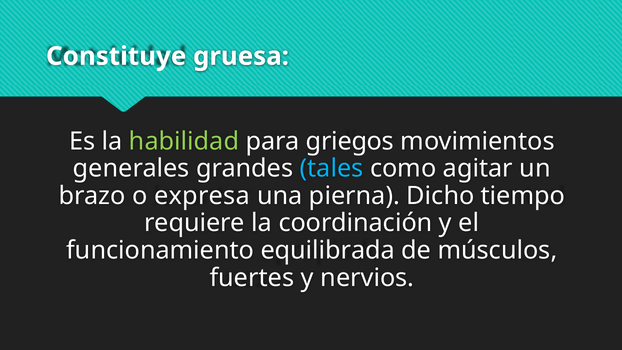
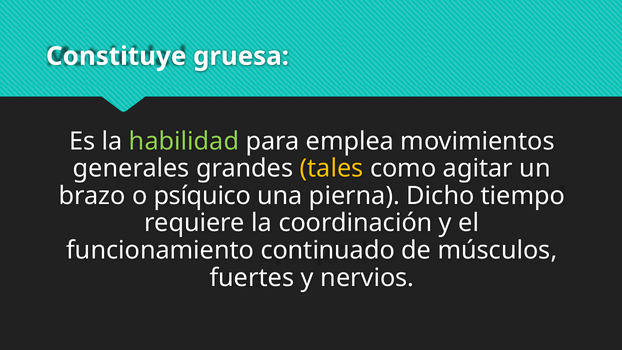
griegos: griegos -> emplea
tales colour: light blue -> yellow
expresa: expresa -> psíquico
equilibrada: equilibrada -> continuado
